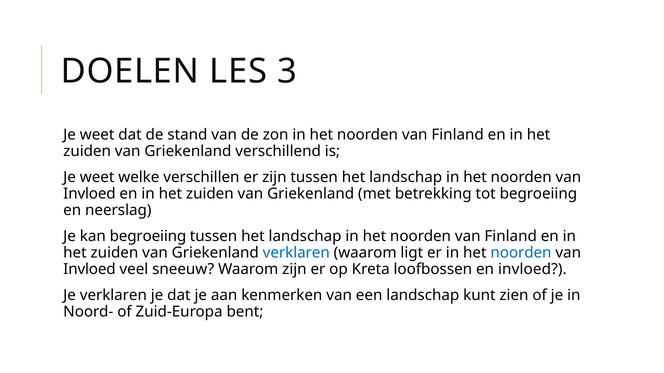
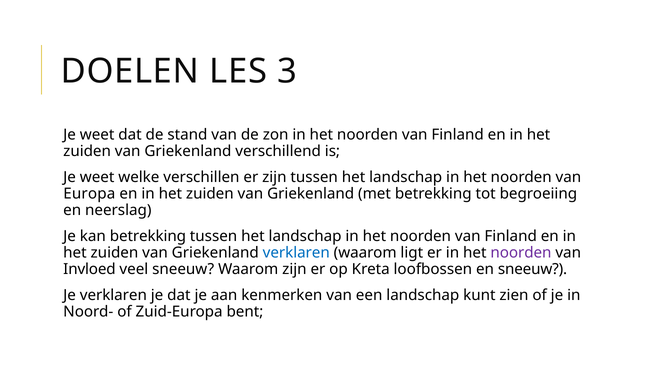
Invloed at (89, 194): Invloed -> Europa
kan begroeiing: begroeiing -> betrekking
noorden at (521, 253) colour: blue -> purple
en invloed: invloed -> sneeuw
